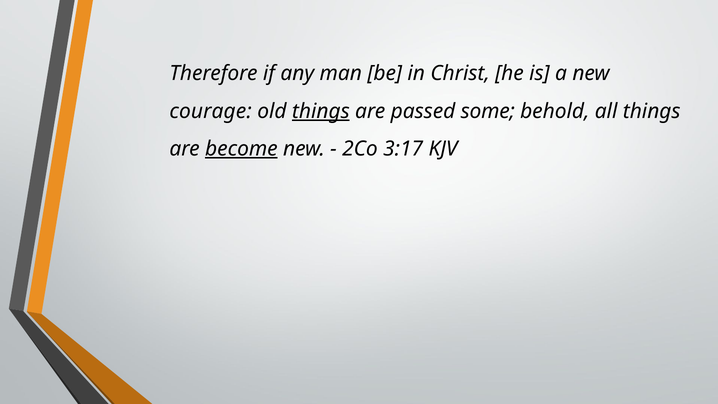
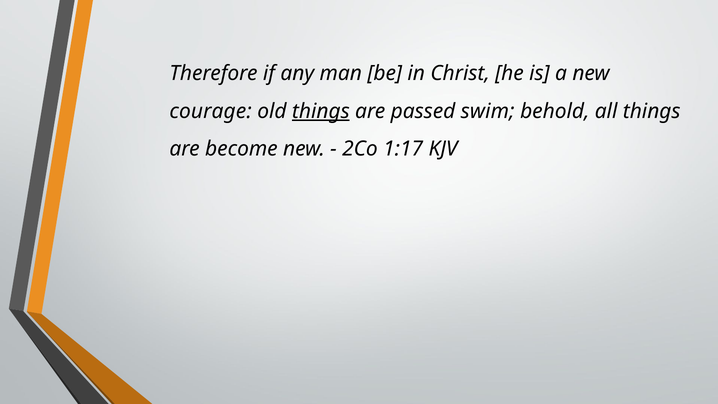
some: some -> swim
become underline: present -> none
3:17: 3:17 -> 1:17
